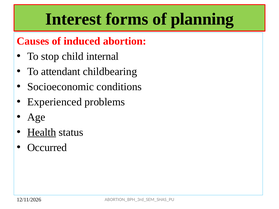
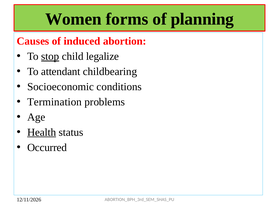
Interest: Interest -> Women
stop underline: none -> present
internal: internal -> legalize
Experienced: Experienced -> Termination
